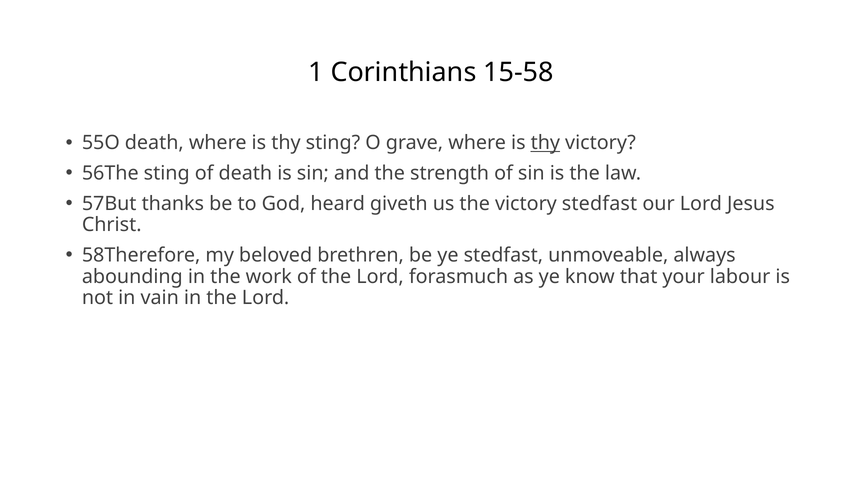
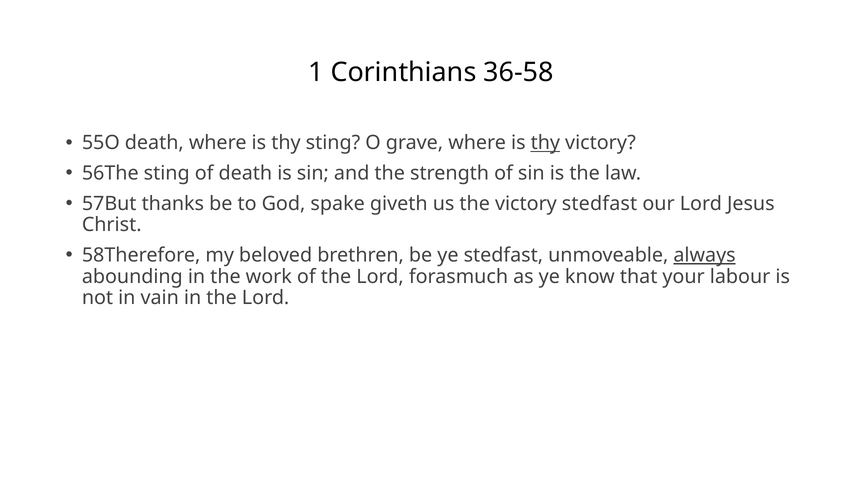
15-58: 15-58 -> 36-58
heard: heard -> spake
always underline: none -> present
